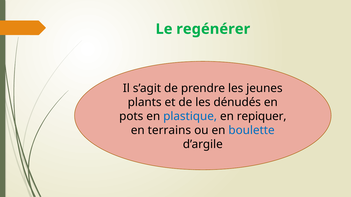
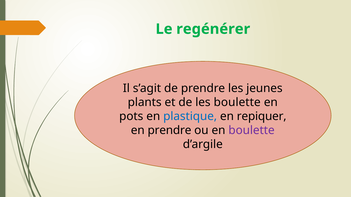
les dénudés: dénudés -> boulette
en terrains: terrains -> prendre
boulette at (252, 131) colour: blue -> purple
